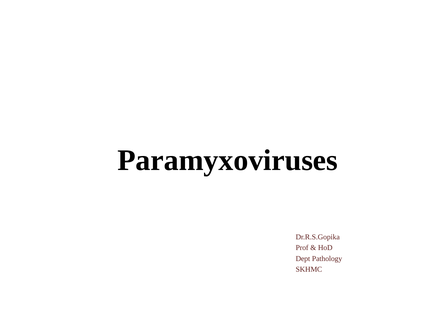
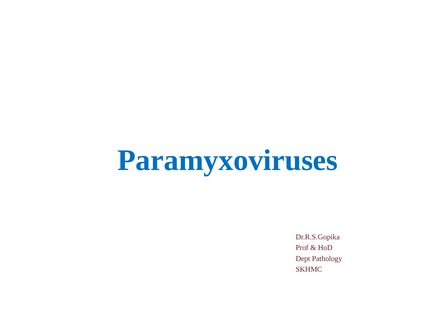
Paramyxoviruses colour: black -> blue
